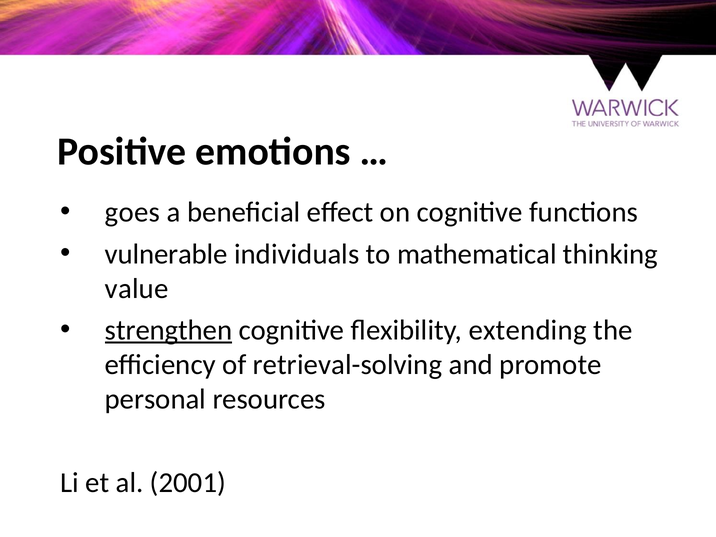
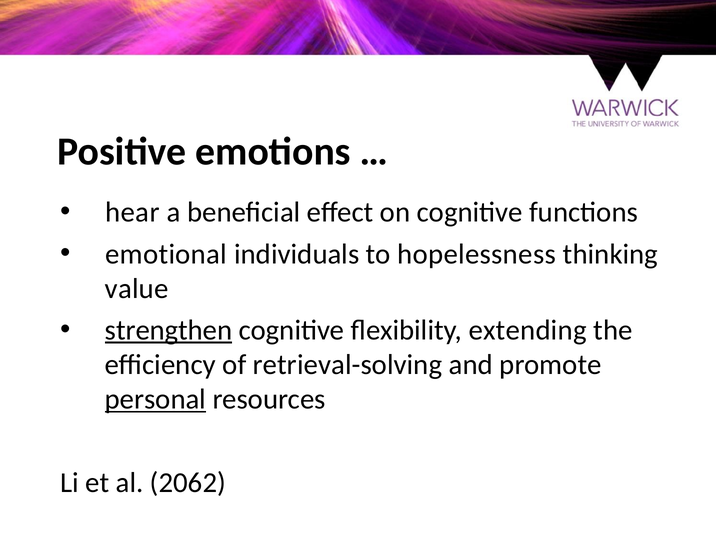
goes: goes -> hear
vulnerable: vulnerable -> emotional
mathematical: mathematical -> hopelessness
personal underline: none -> present
2001: 2001 -> 2062
